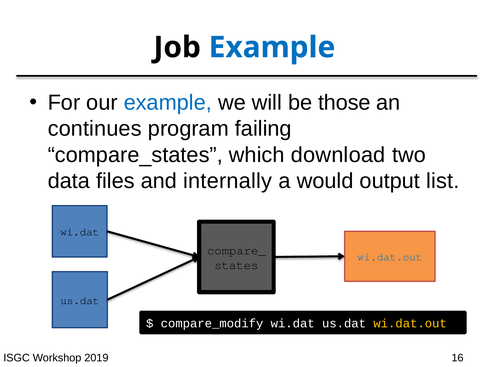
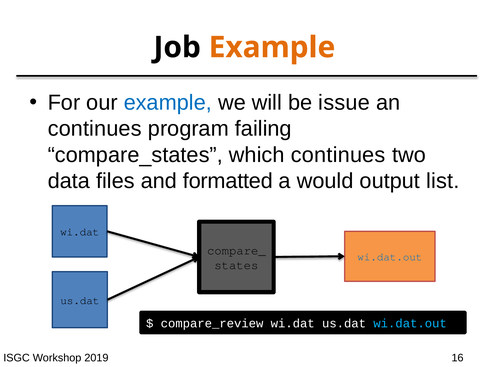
Example at (272, 47) colour: blue -> orange
those: those -> issue
which download: download -> continues
internally: internally -> formatted
compare_modify: compare_modify -> compare_review
wi.dat.out at (410, 323) colour: yellow -> light blue
